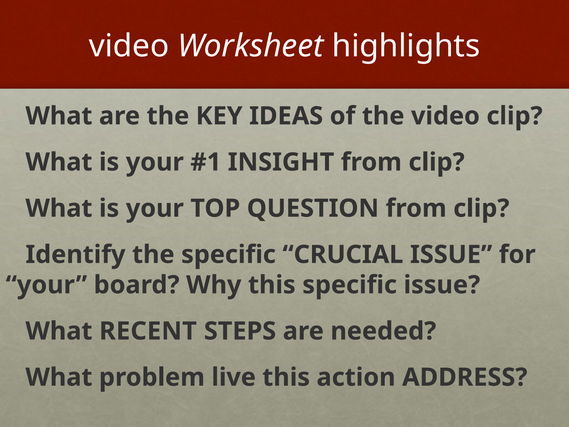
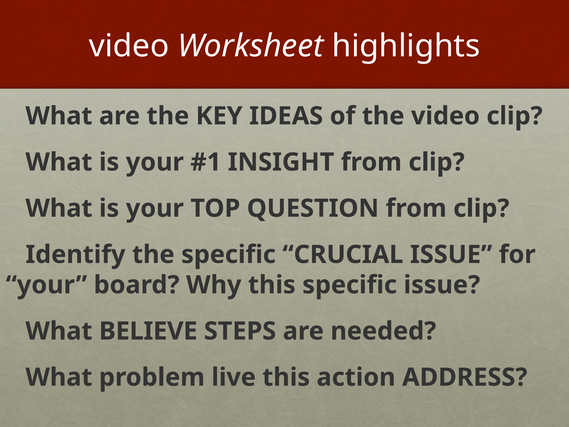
RECENT: RECENT -> BELIEVE
